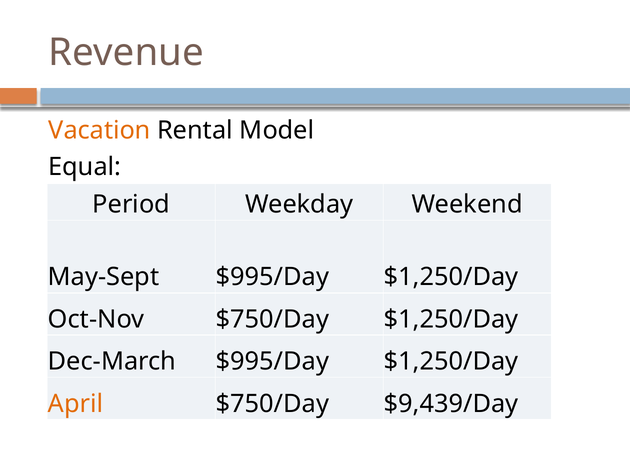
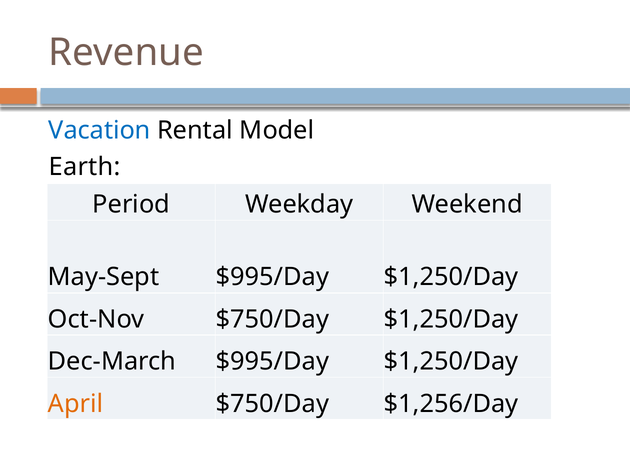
Vacation colour: orange -> blue
Equal: Equal -> Earth
$9,439/Day: $9,439/Day -> $1,256/Day
